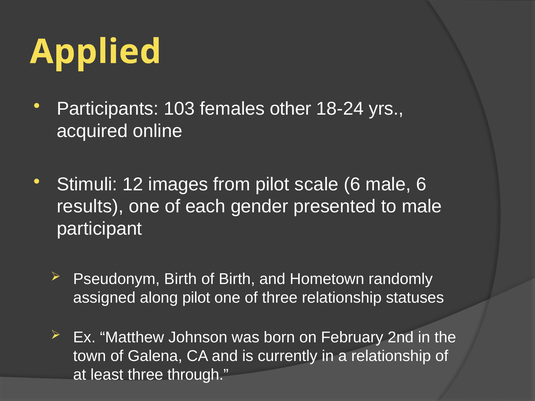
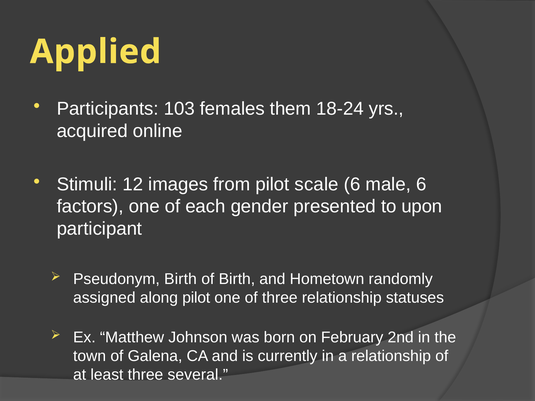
other: other -> them
results: results -> factors
to male: male -> upon
through: through -> several
